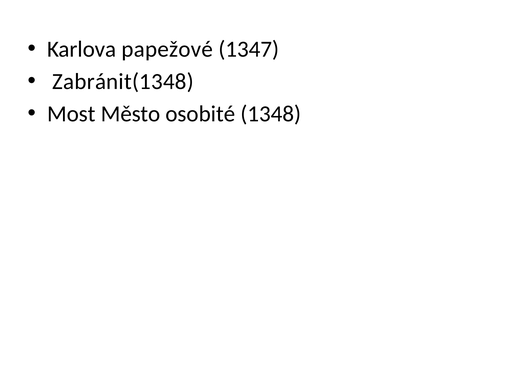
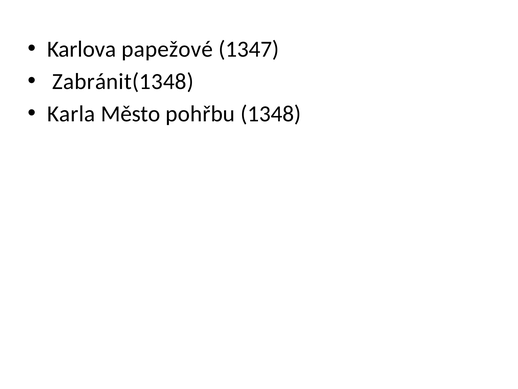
Most: Most -> Karla
osobité: osobité -> pohřbu
